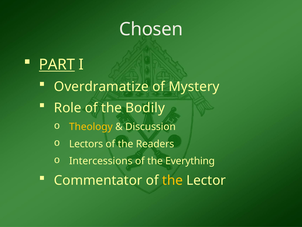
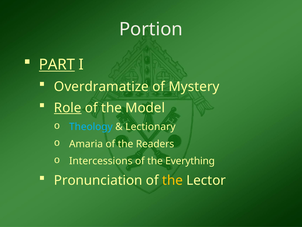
Chosen: Chosen -> Portion
Role underline: none -> present
Bodily: Bodily -> Model
Theology colour: yellow -> light blue
Discussion: Discussion -> Lectionary
Lectors: Lectors -> Amaria
Commentator: Commentator -> Pronunciation
